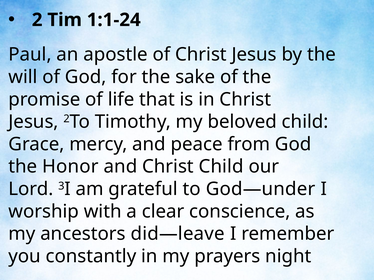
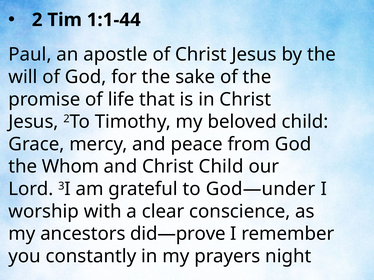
1:1-24: 1:1-24 -> 1:1-44
Honor: Honor -> Whom
did—leave: did—leave -> did—prove
